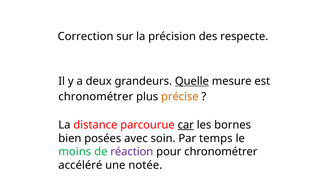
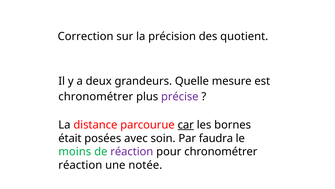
respecte: respecte -> quotient
Quelle underline: present -> none
précise colour: orange -> purple
bien: bien -> était
temps: temps -> faudra
accéléré at (80, 165): accéléré -> réaction
